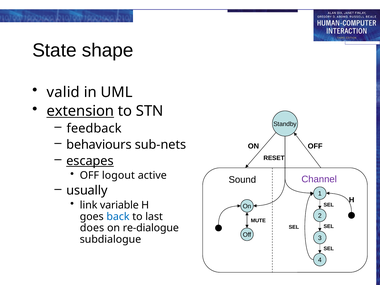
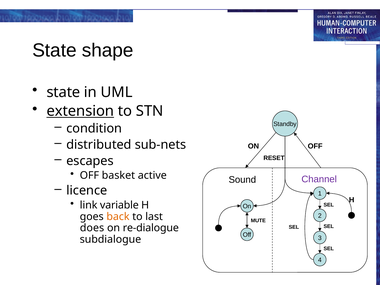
valid at (63, 92): valid -> state
feedback: feedback -> condition
behaviours: behaviours -> distributed
escapes underline: present -> none
logout: logout -> basket
usually: usually -> licence
back colour: blue -> orange
